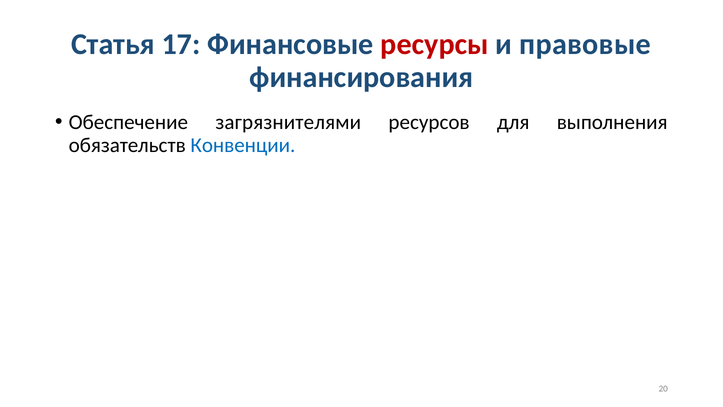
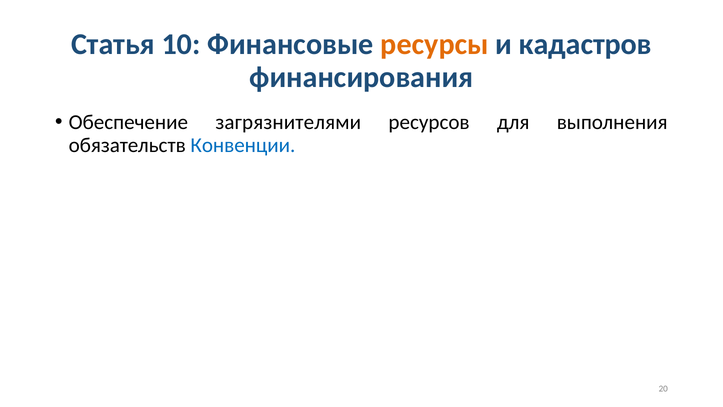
17: 17 -> 10
ресурсы colour: red -> orange
правовые: правовые -> кадастров
